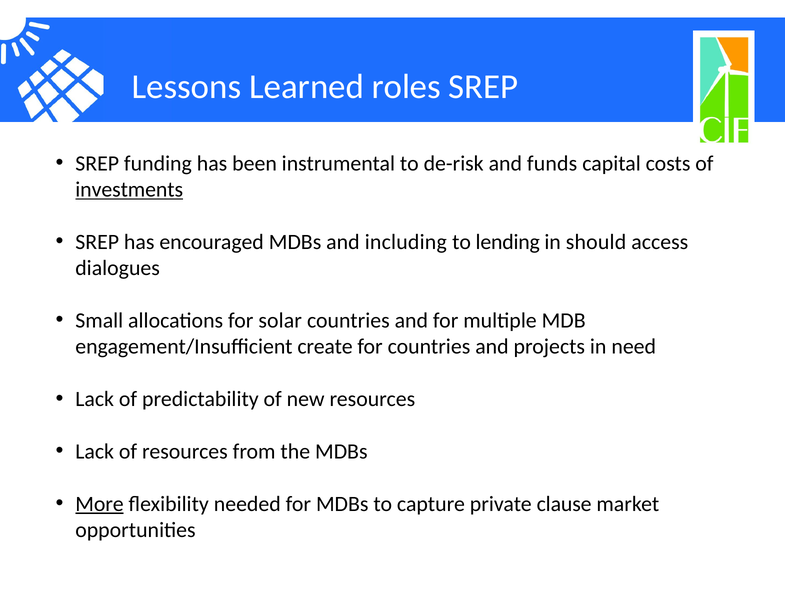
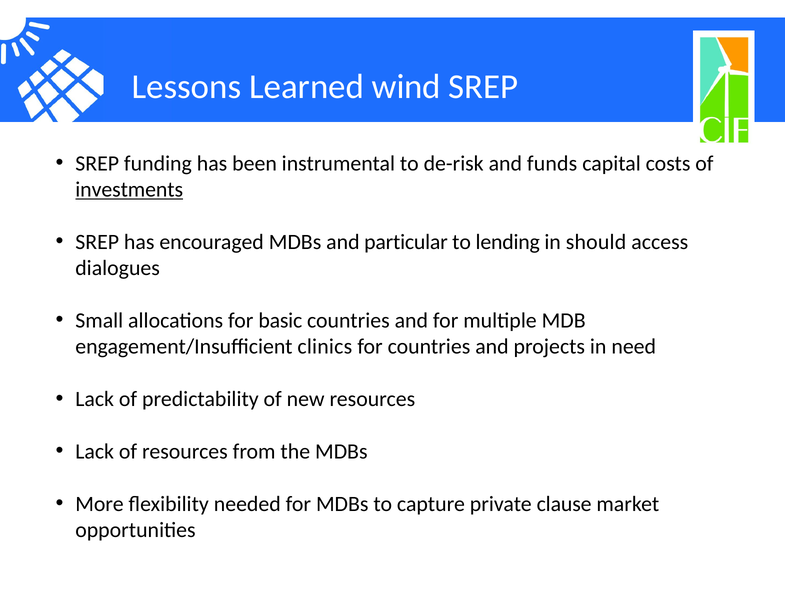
roles: roles -> wind
including: including -> particular
solar: solar -> basic
create: create -> clinics
More underline: present -> none
